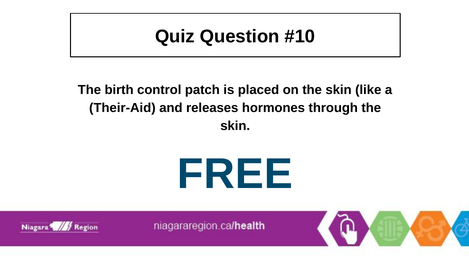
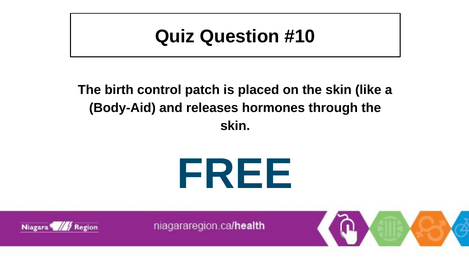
Their-Aid: Their-Aid -> Body-Aid
